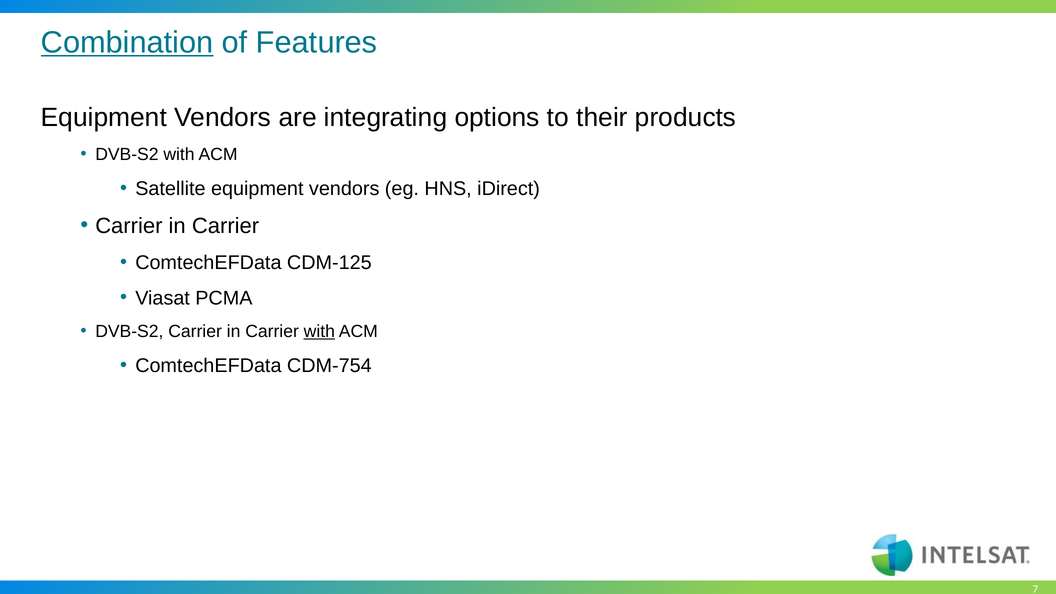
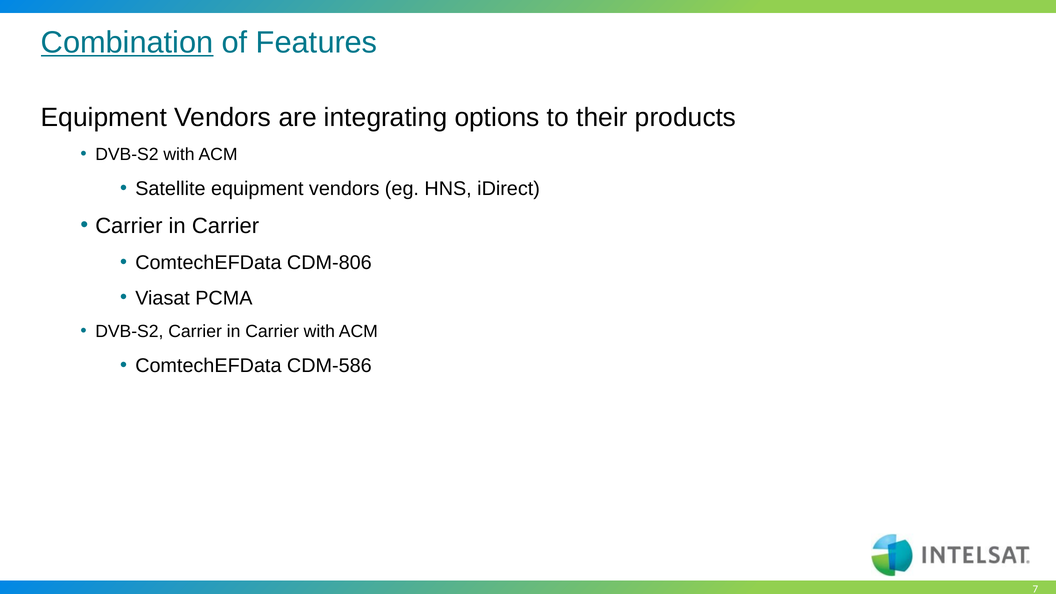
CDM-125: CDM-125 -> CDM-806
with at (319, 332) underline: present -> none
CDM-754: CDM-754 -> CDM-586
